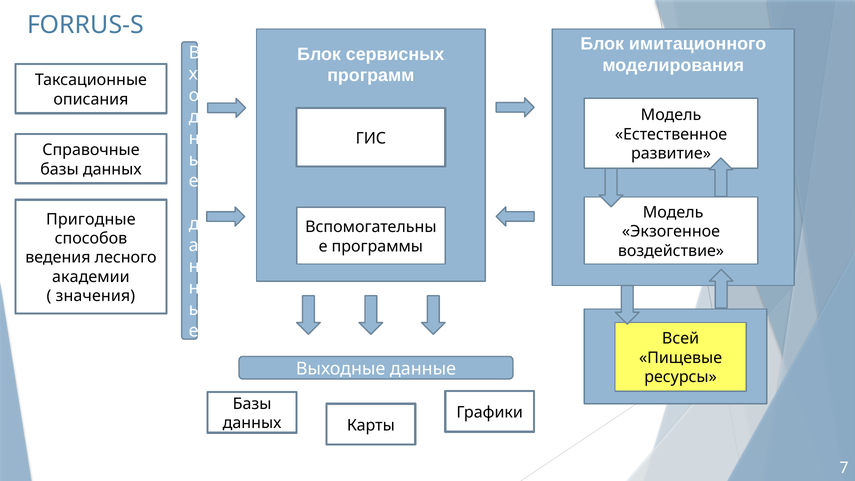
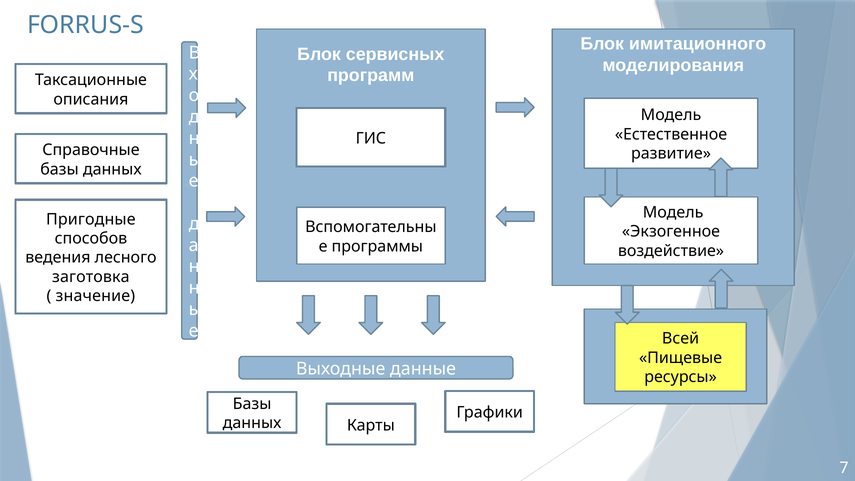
академии: академии -> заготовка
значения: значения -> значение
